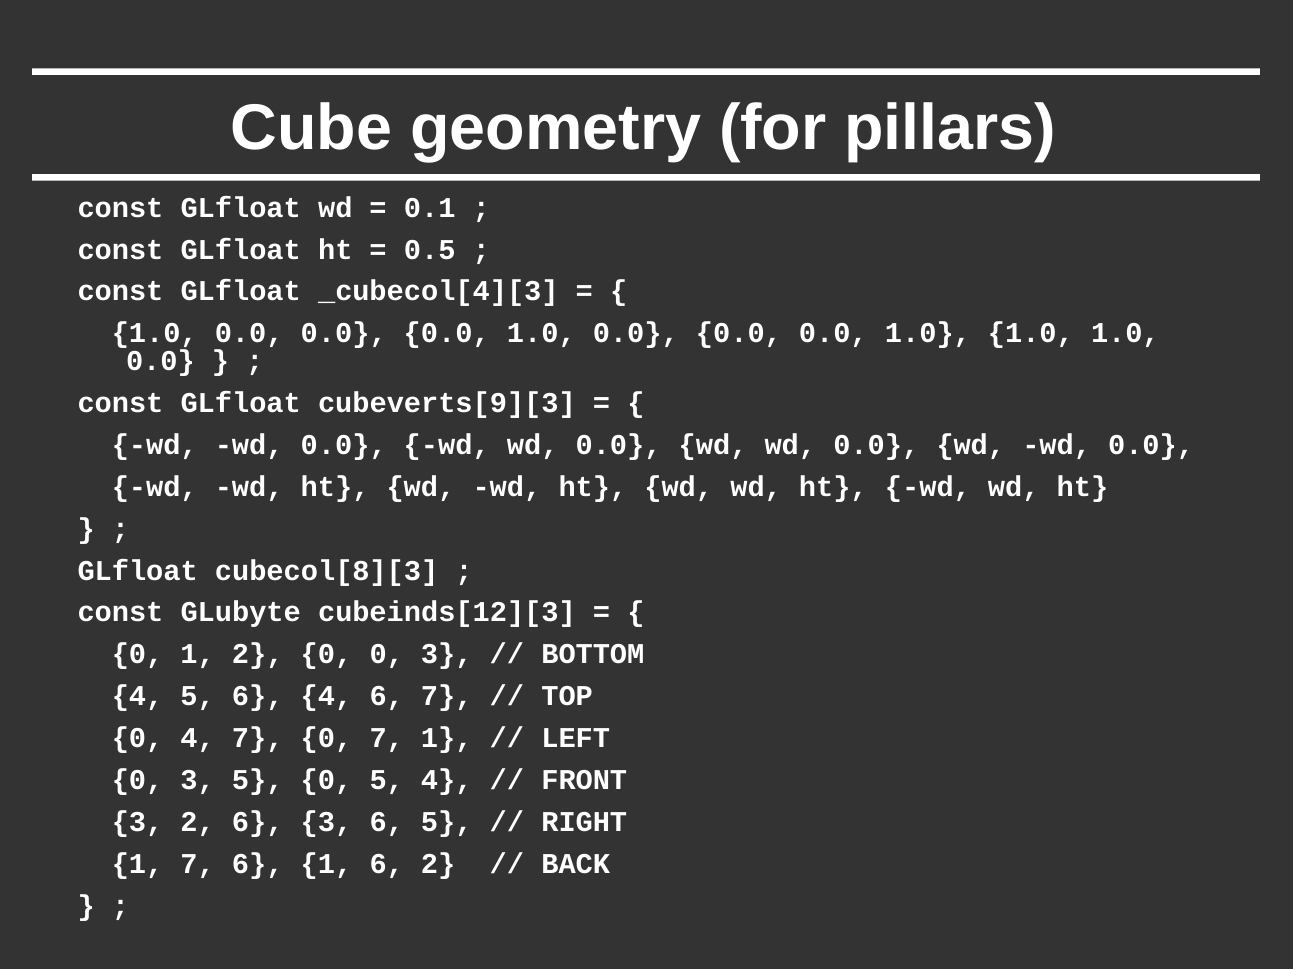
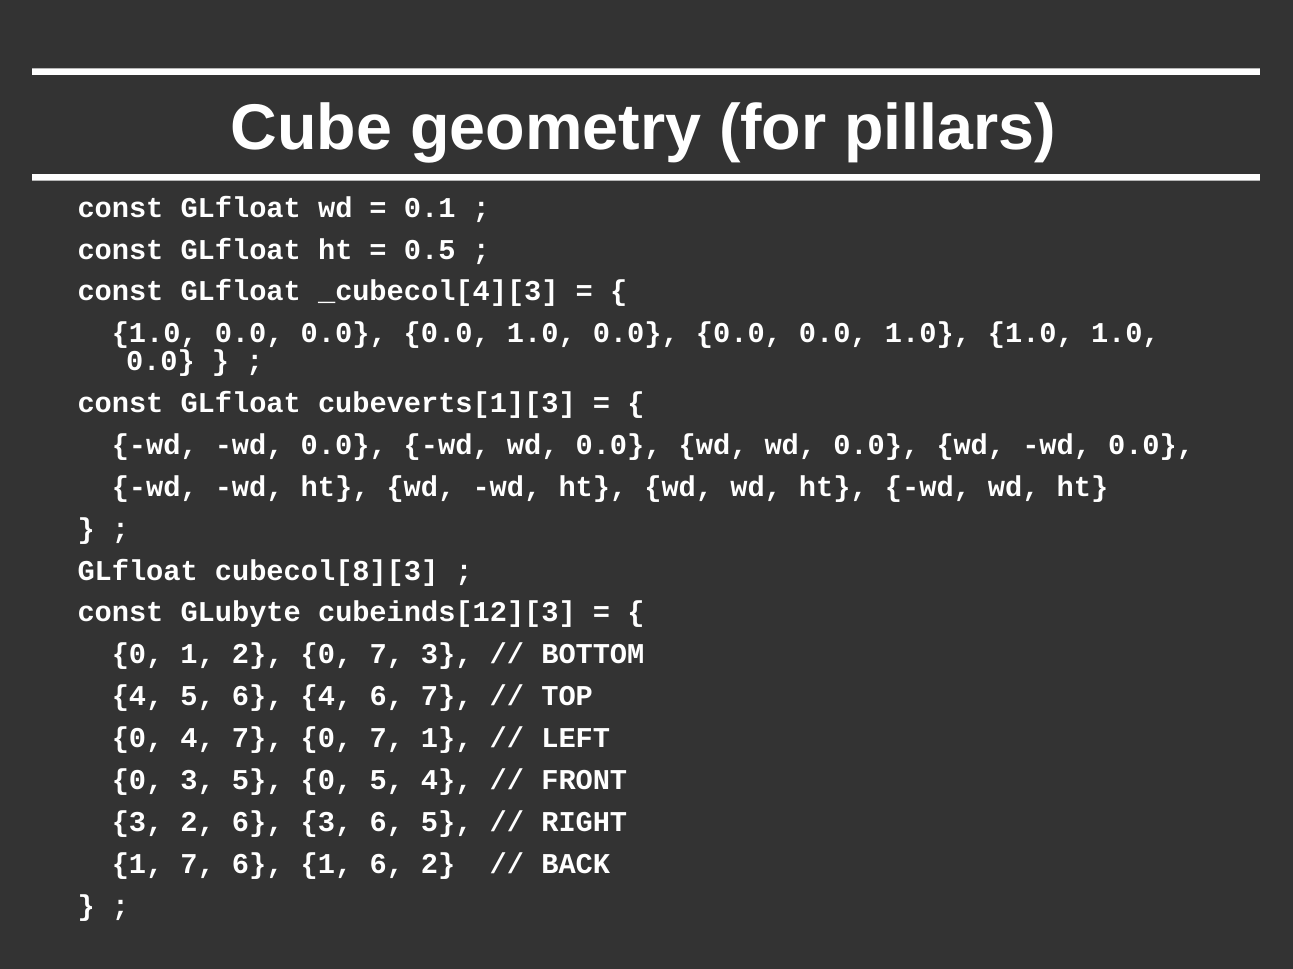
cubeverts[9][3: cubeverts[9][3 -> cubeverts[1][3
2 0 0: 0 -> 7
